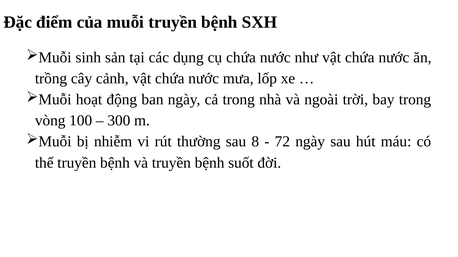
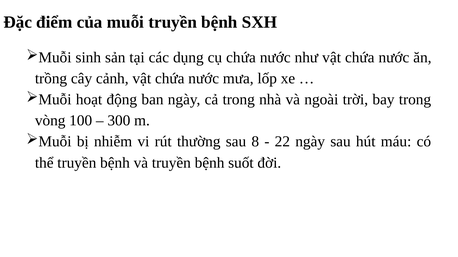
72: 72 -> 22
